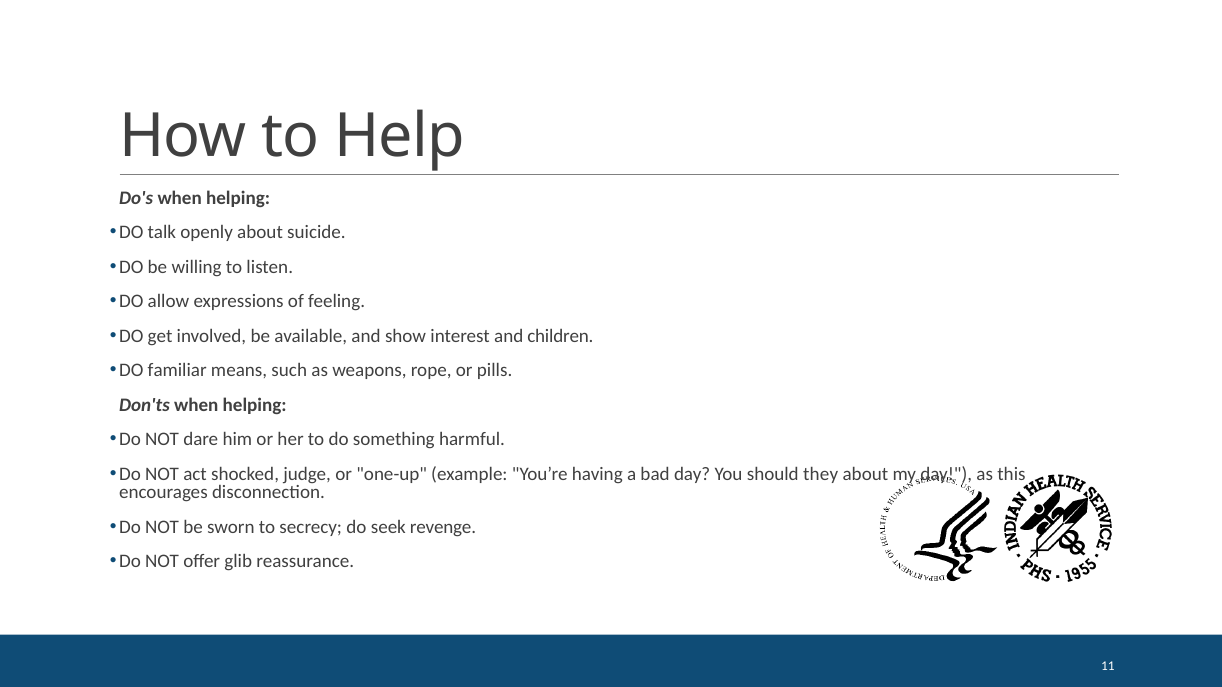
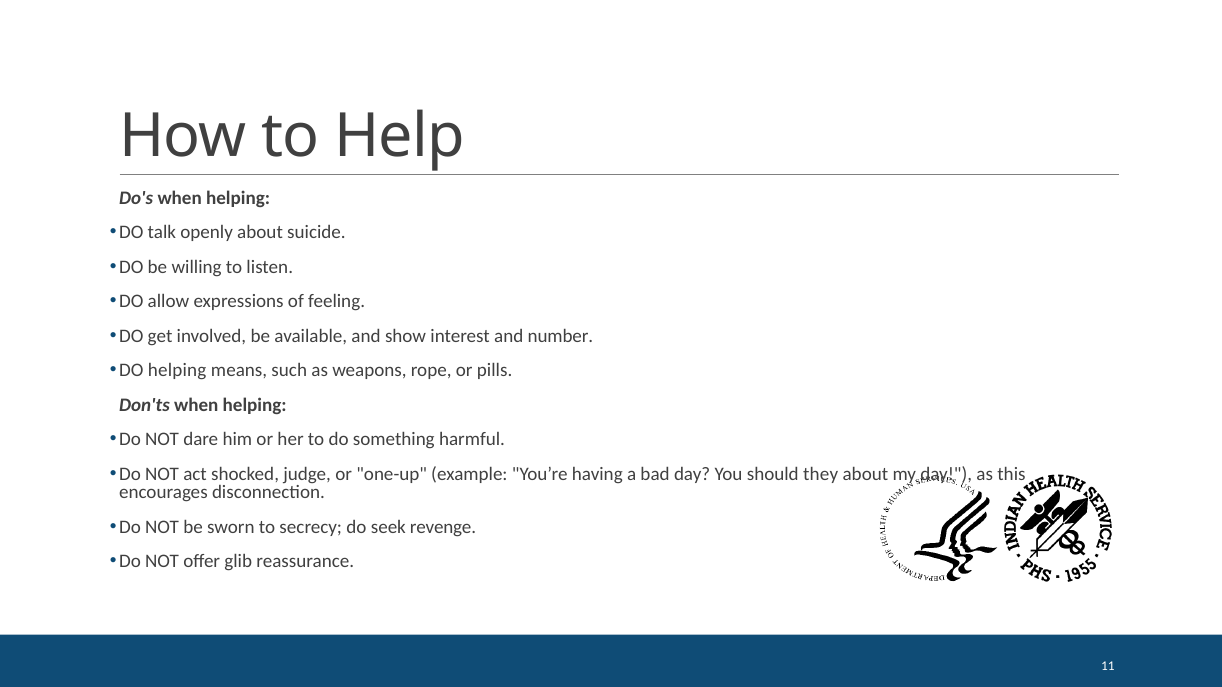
children: children -> number
DO familiar: familiar -> helping
